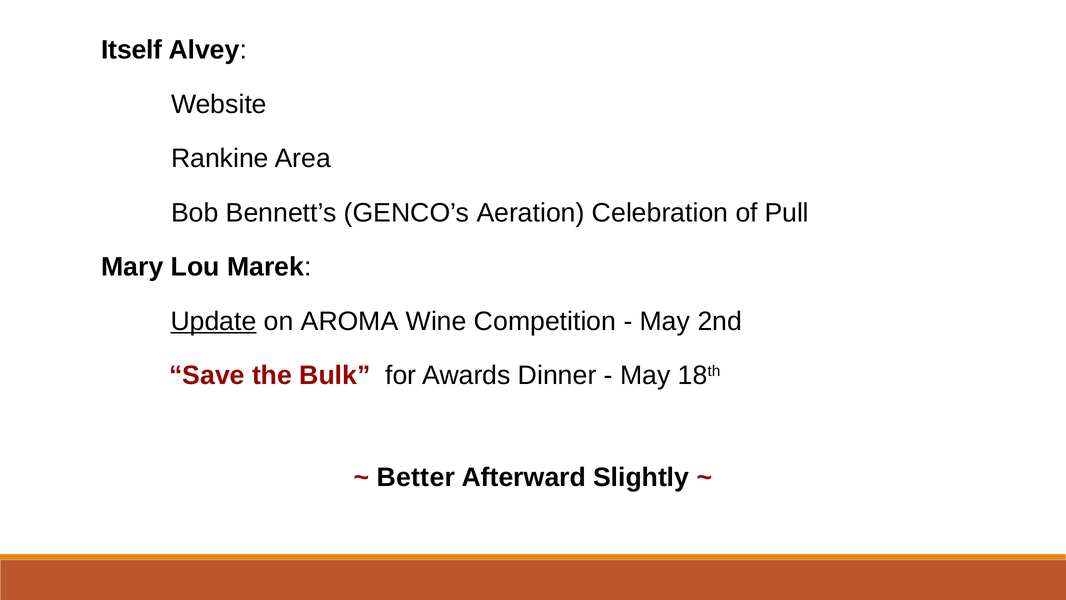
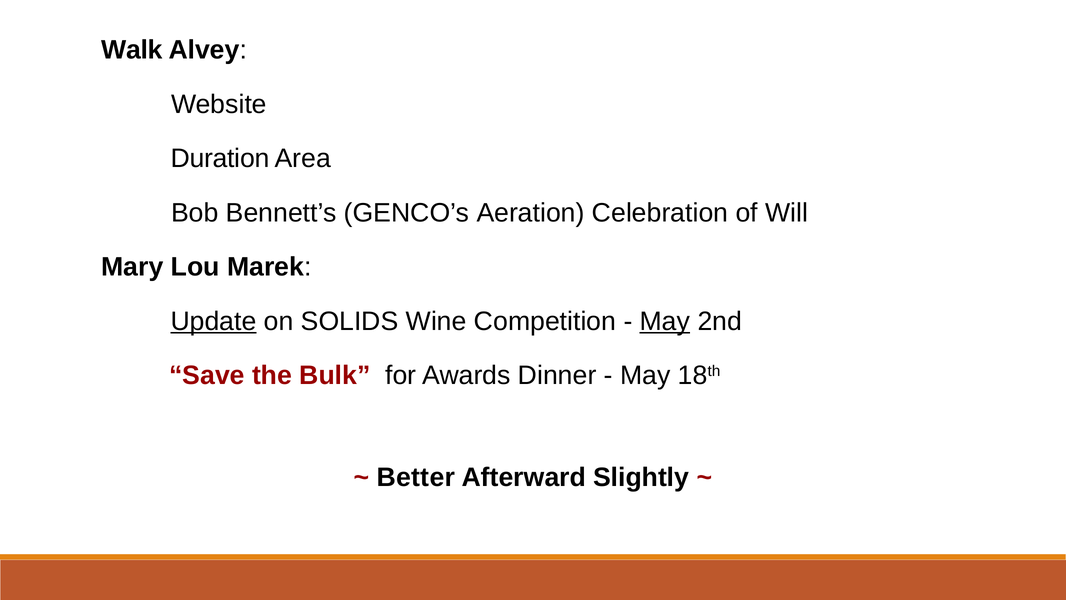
Itself: Itself -> Walk
Rankine: Rankine -> Duration
Pull: Pull -> Will
AROMA: AROMA -> SOLIDS
May at (665, 321) underline: none -> present
